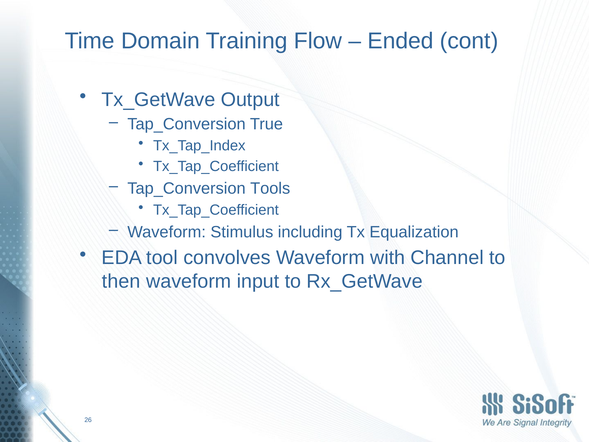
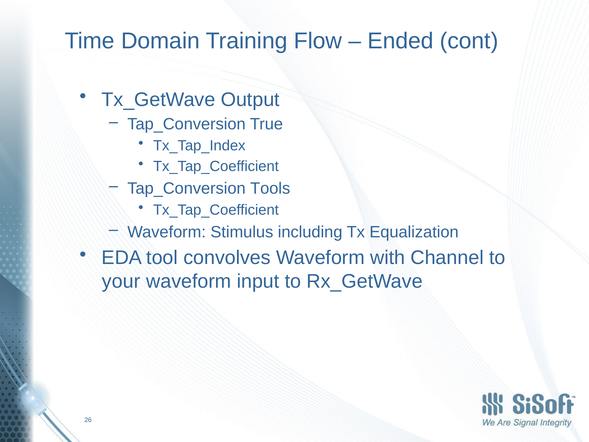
then: then -> your
